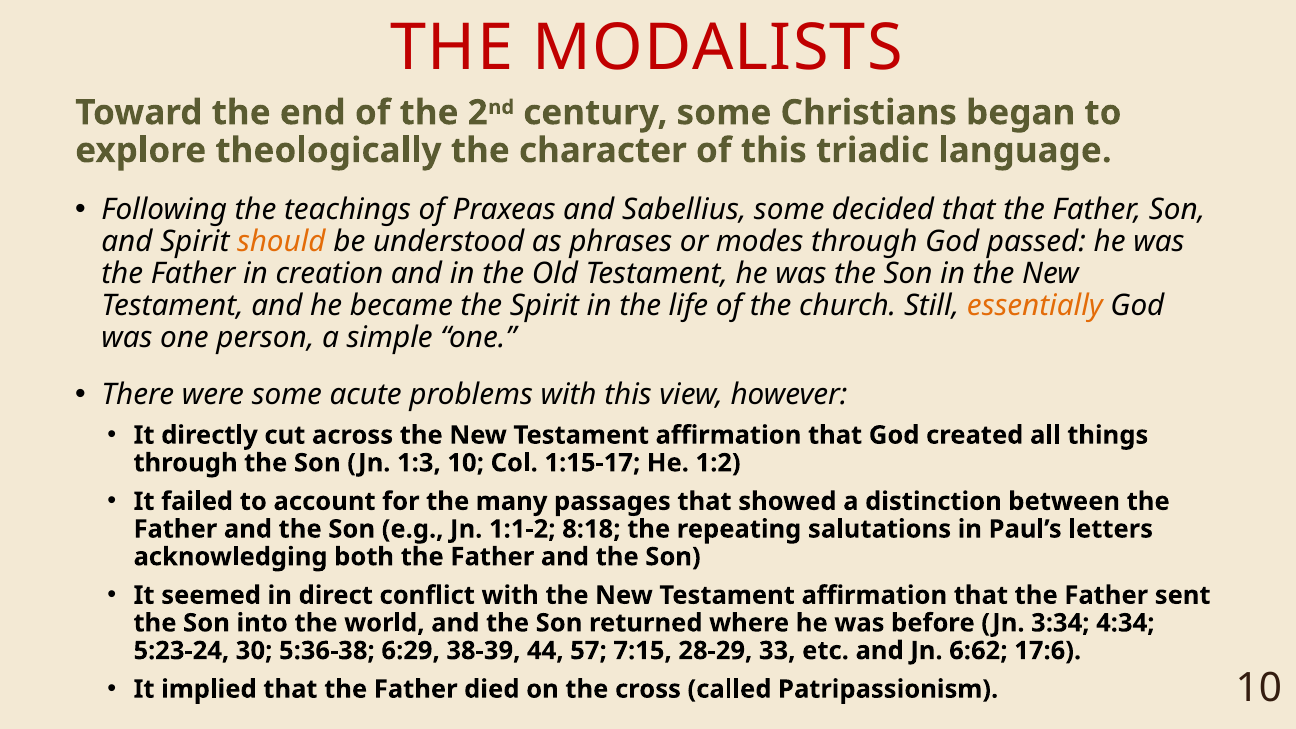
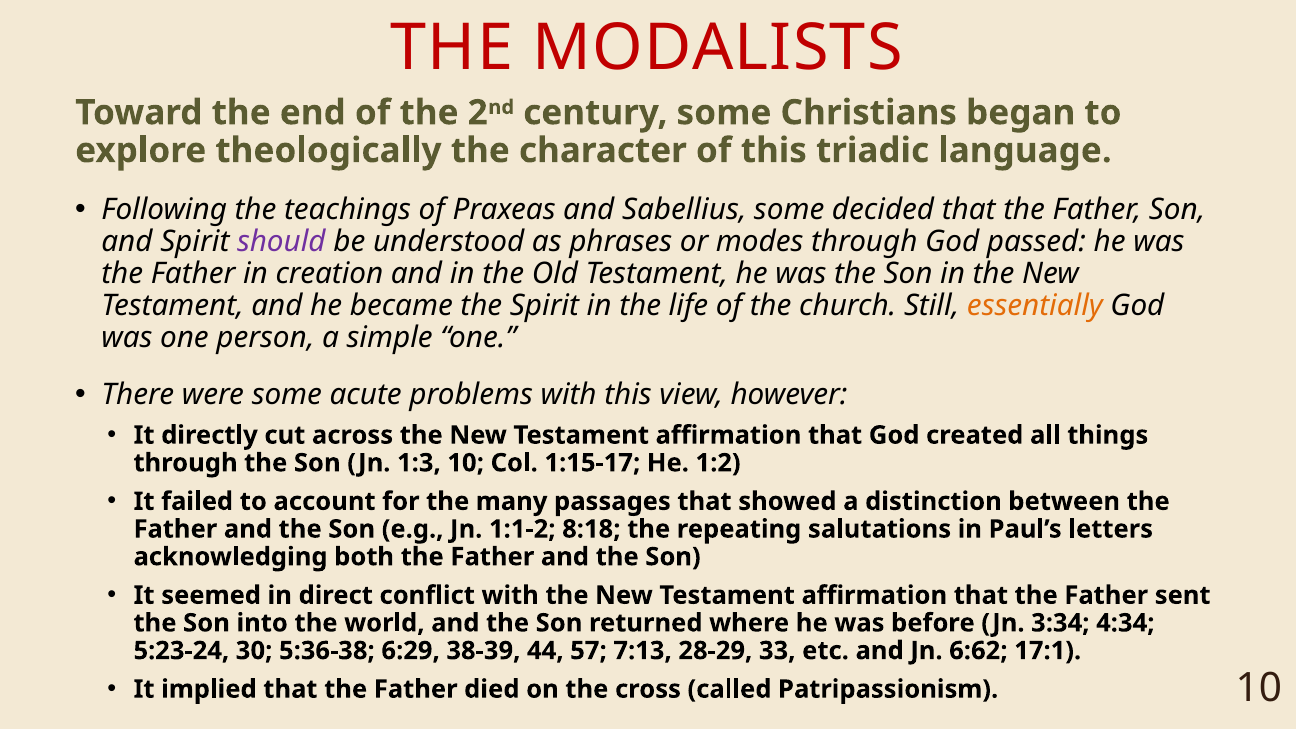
should colour: orange -> purple
7:15: 7:15 -> 7:13
17:6: 17:6 -> 17:1
